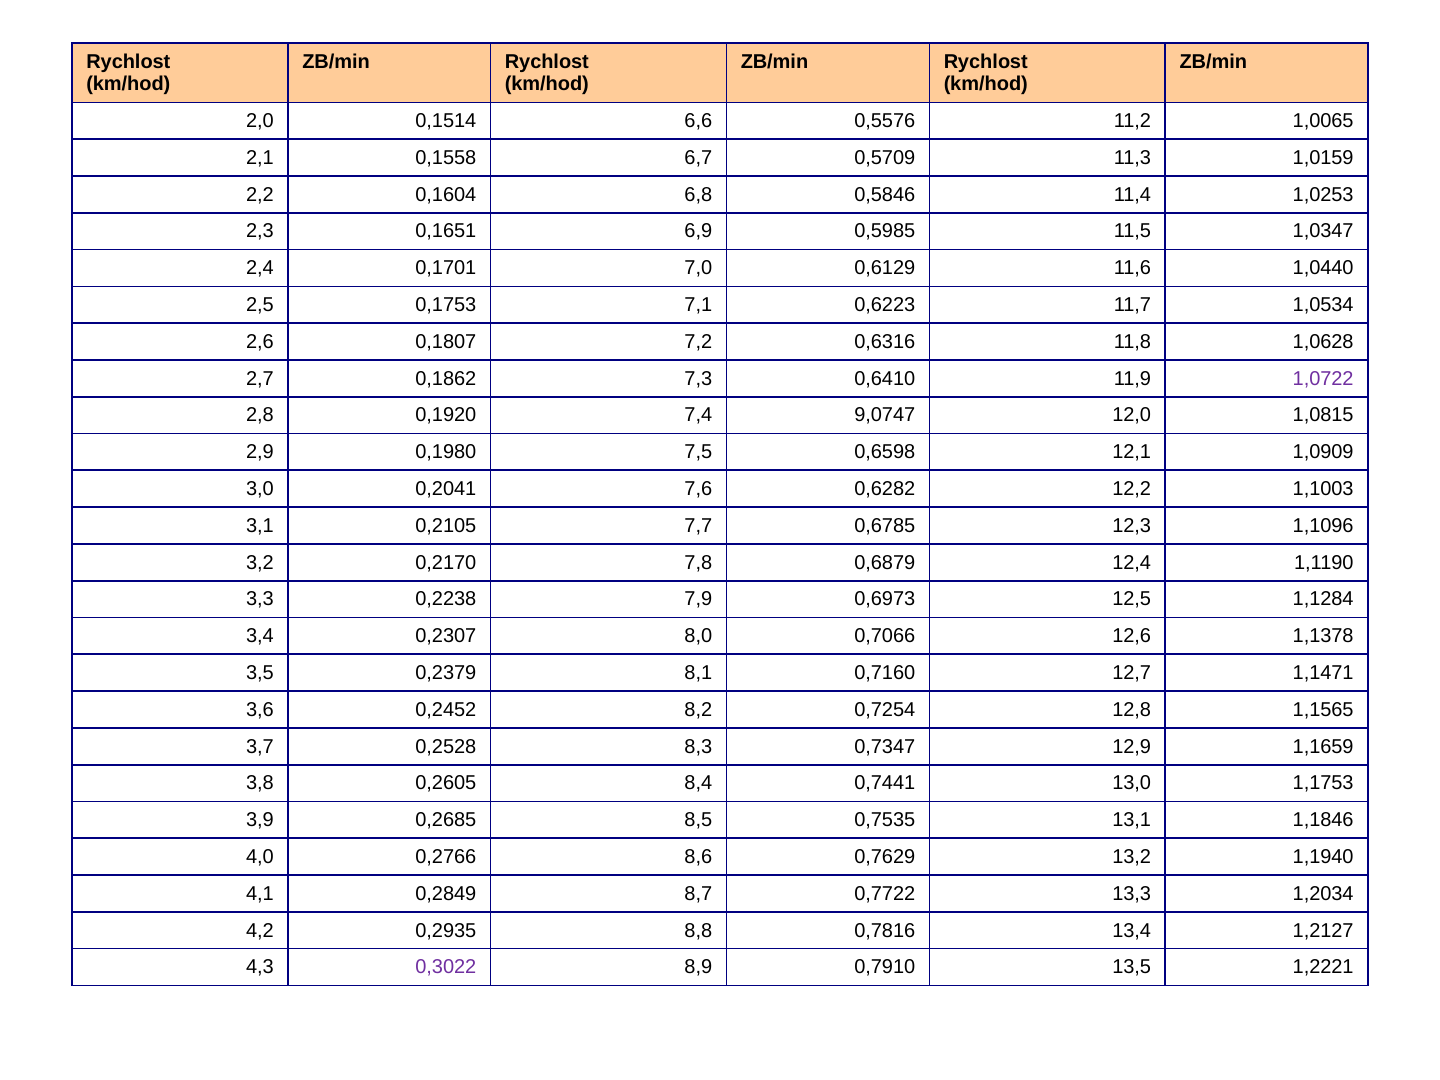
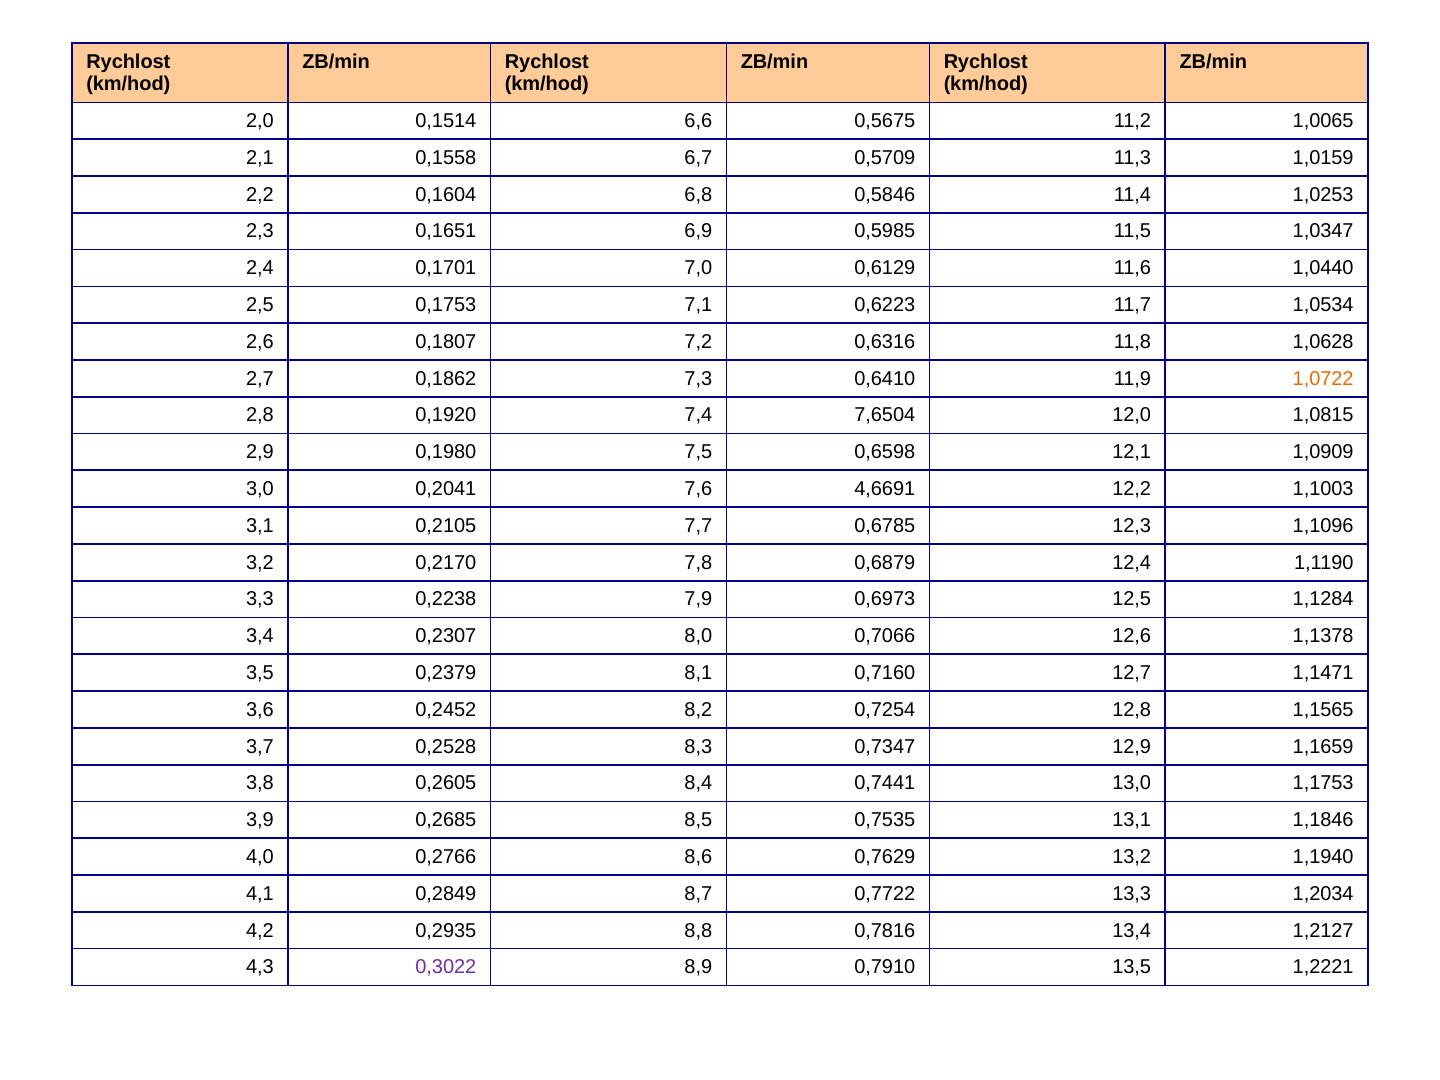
0,5576: 0,5576 -> 0,5675
1,0722 colour: purple -> orange
9,0747: 9,0747 -> 7,6504
0,6282: 0,6282 -> 4,6691
